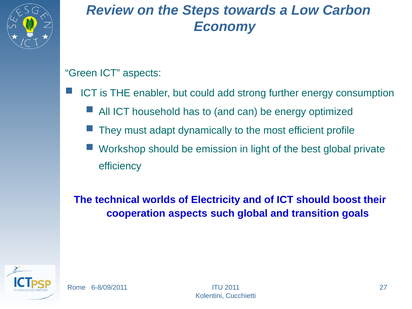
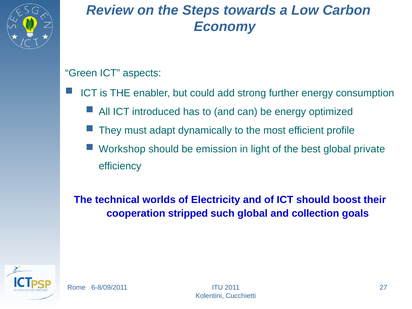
household: household -> introduced
cooperation aspects: aspects -> stripped
transition: transition -> collection
